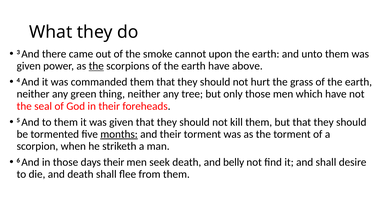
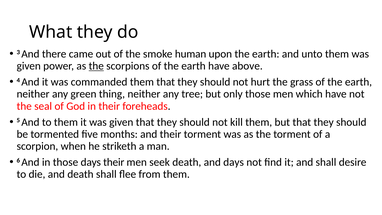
cannot: cannot -> human
months underline: present -> none
and belly: belly -> days
